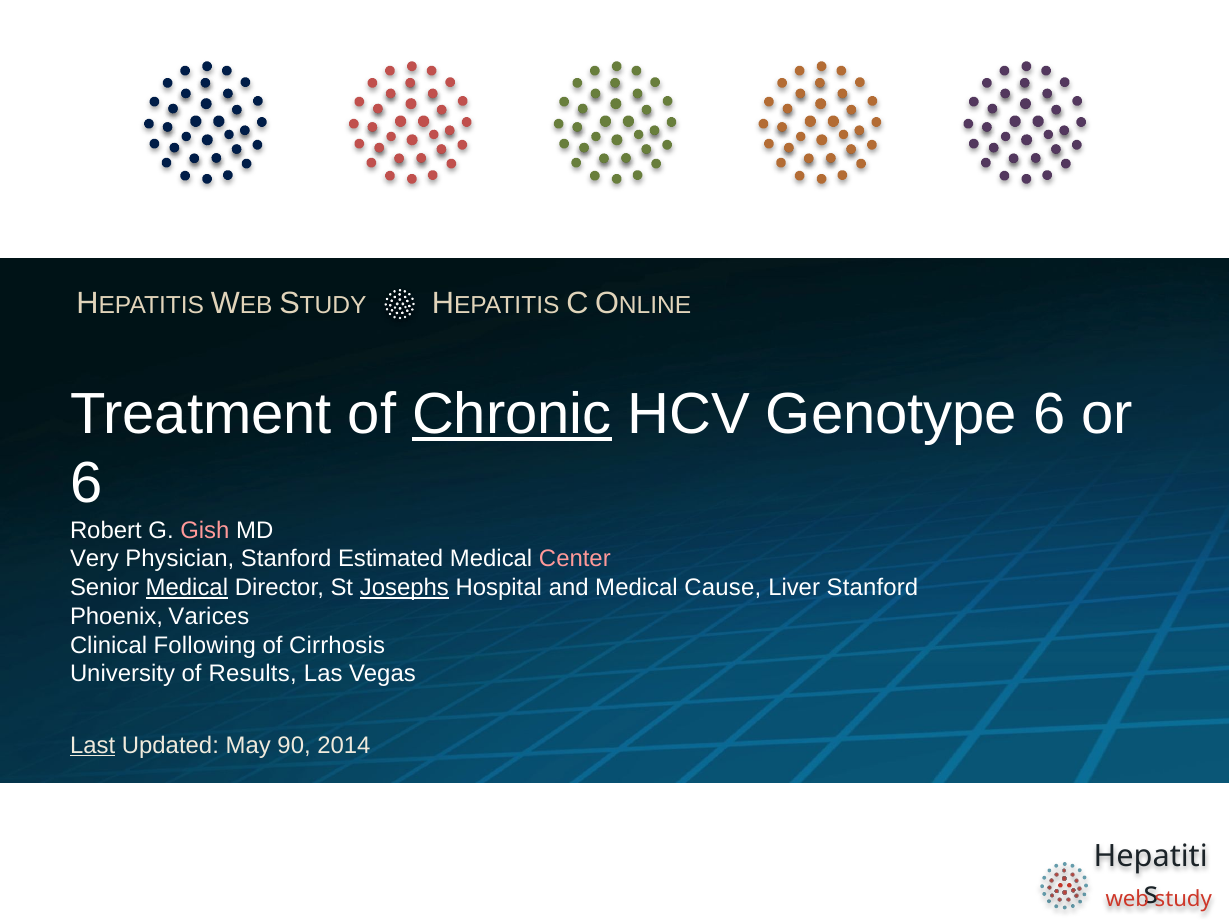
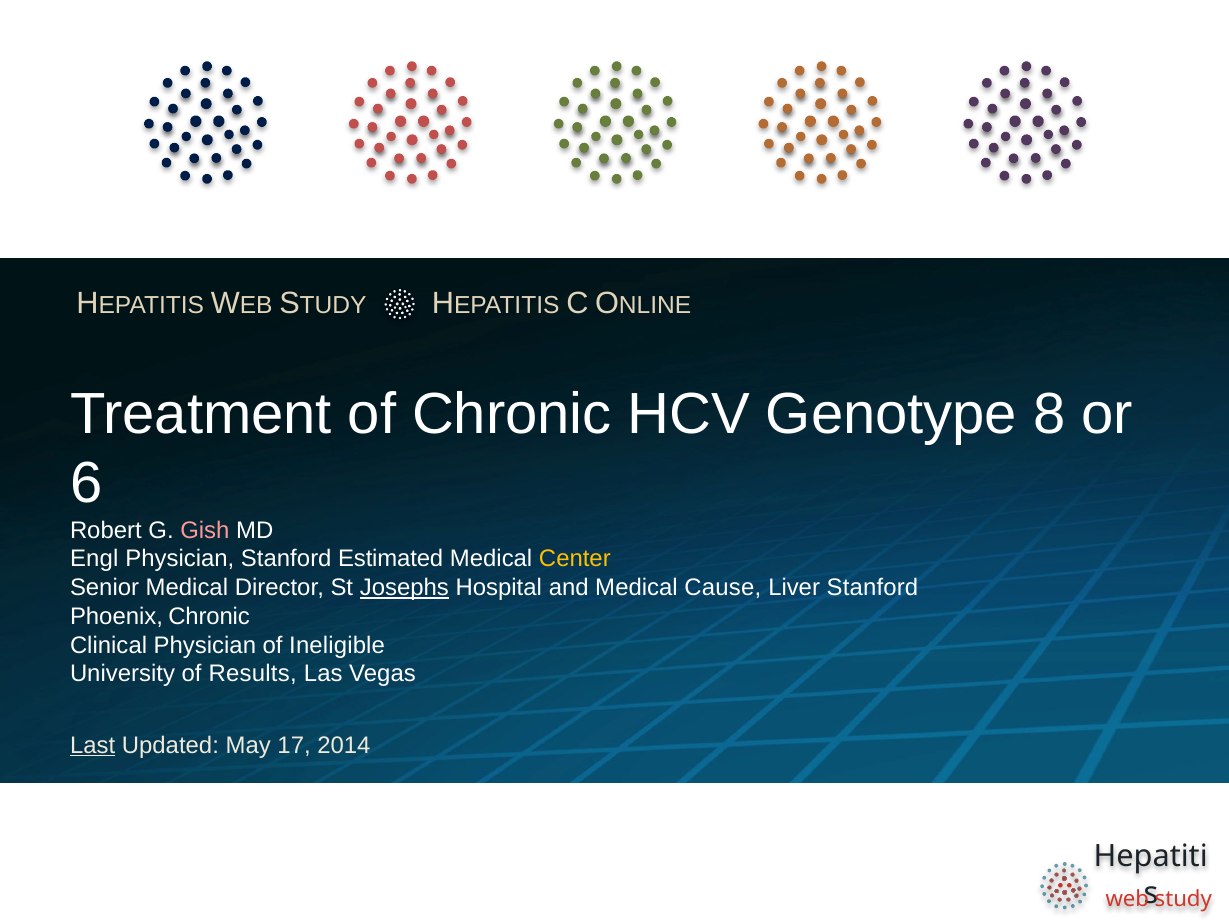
Chronic at (512, 414) underline: present -> none
Genotype 6: 6 -> 8
Very: Very -> Engl
Center colour: pink -> yellow
Medical at (187, 588) underline: present -> none
Phoenix Varices: Varices -> Chronic
Clinical Following: Following -> Physician
Cirrhosis: Cirrhosis -> Ineligible
90: 90 -> 17
